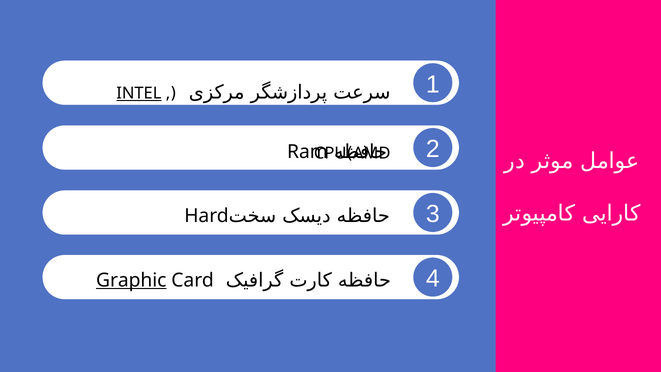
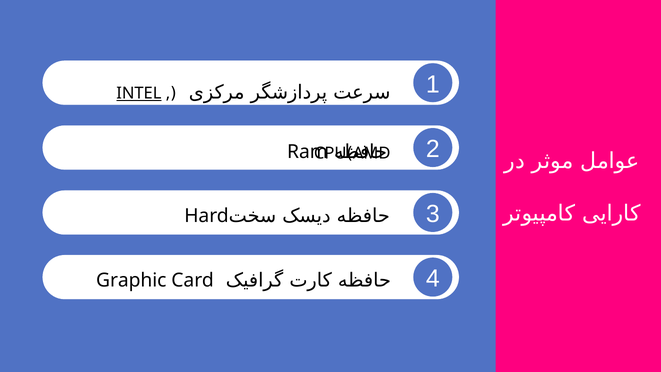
Graphic underline: present -> none
